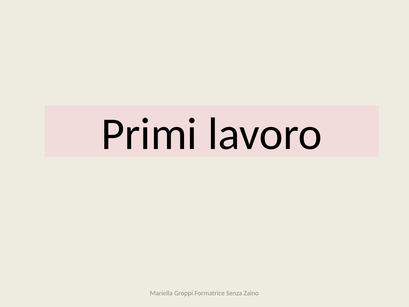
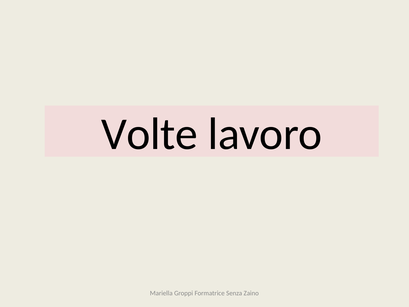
Primi: Primi -> Volte
